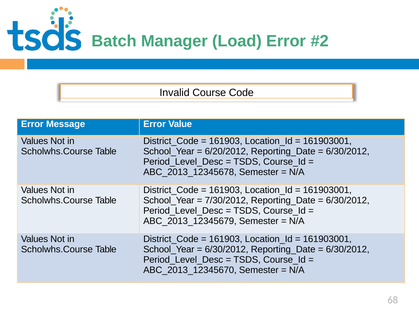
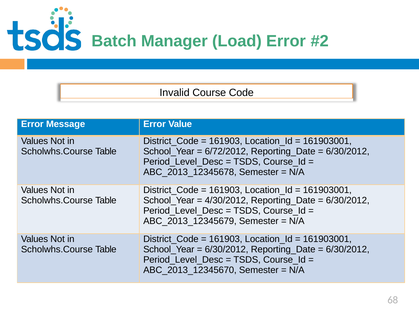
6/20/2012: 6/20/2012 -> 6/72/2012
7/30/2012: 7/30/2012 -> 4/30/2012
